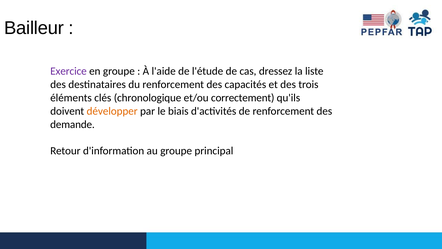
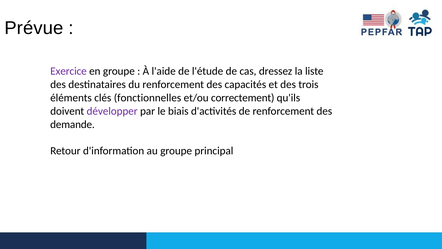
Bailleur: Bailleur -> Prévue
chronologique: chronologique -> fonctionnelles
développer colour: orange -> purple
